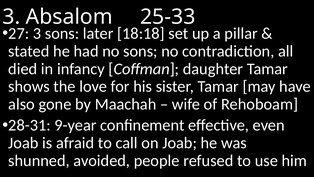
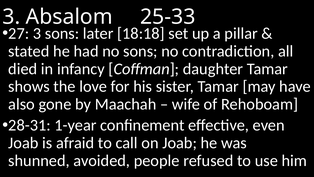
9-year: 9-year -> 1-year
